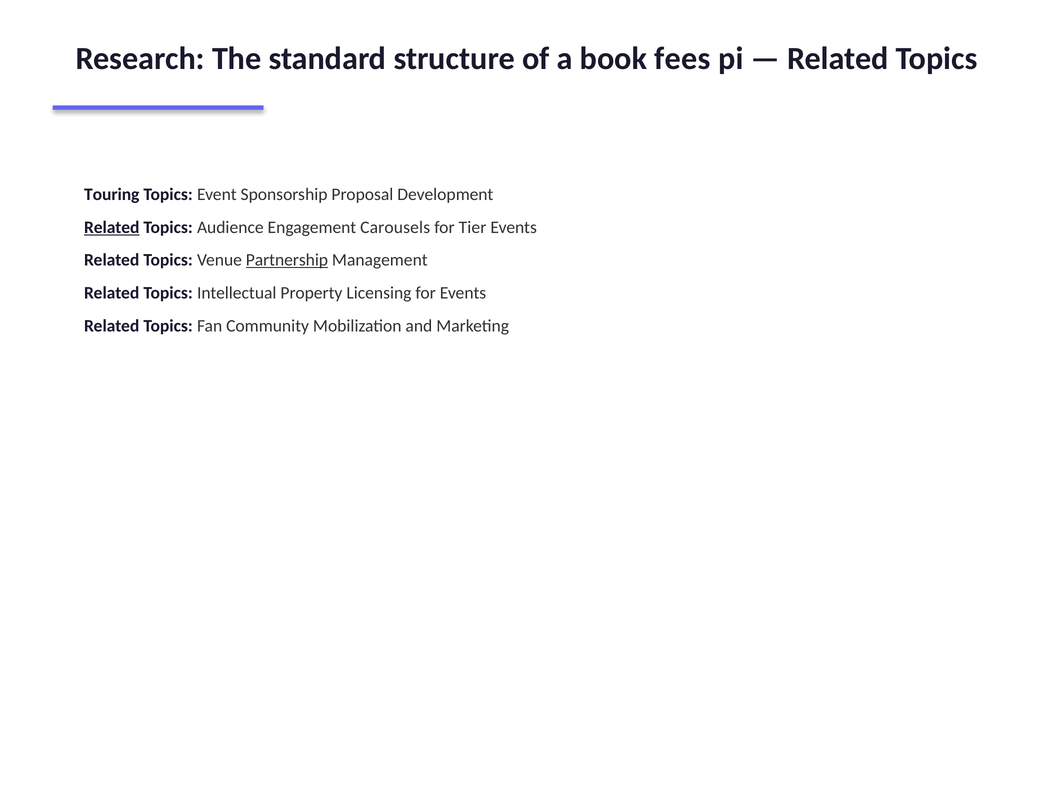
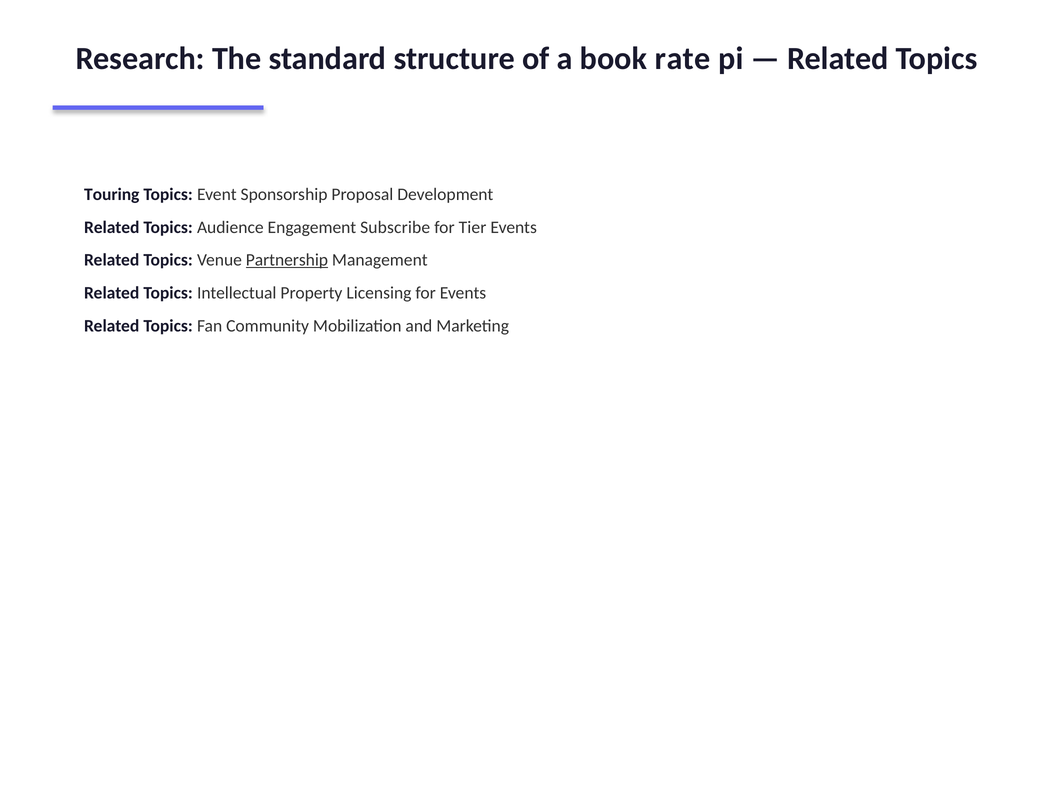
fees: fees -> rate
Related at (112, 227) underline: present -> none
Carousels: Carousels -> Subscribe
